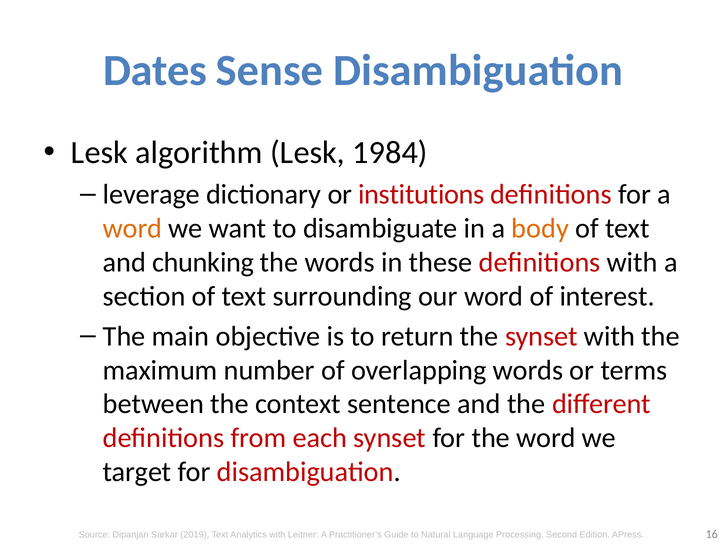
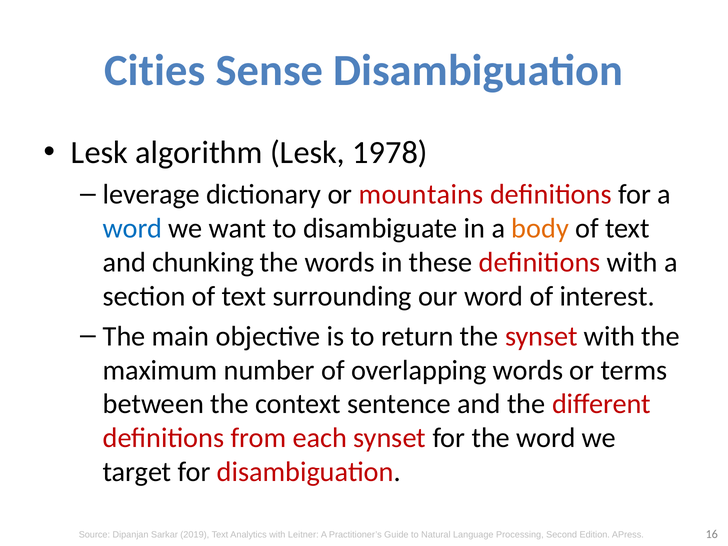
Dates: Dates -> Cities
1984: 1984 -> 1978
institutions: institutions -> mountains
word at (133, 229) colour: orange -> blue
